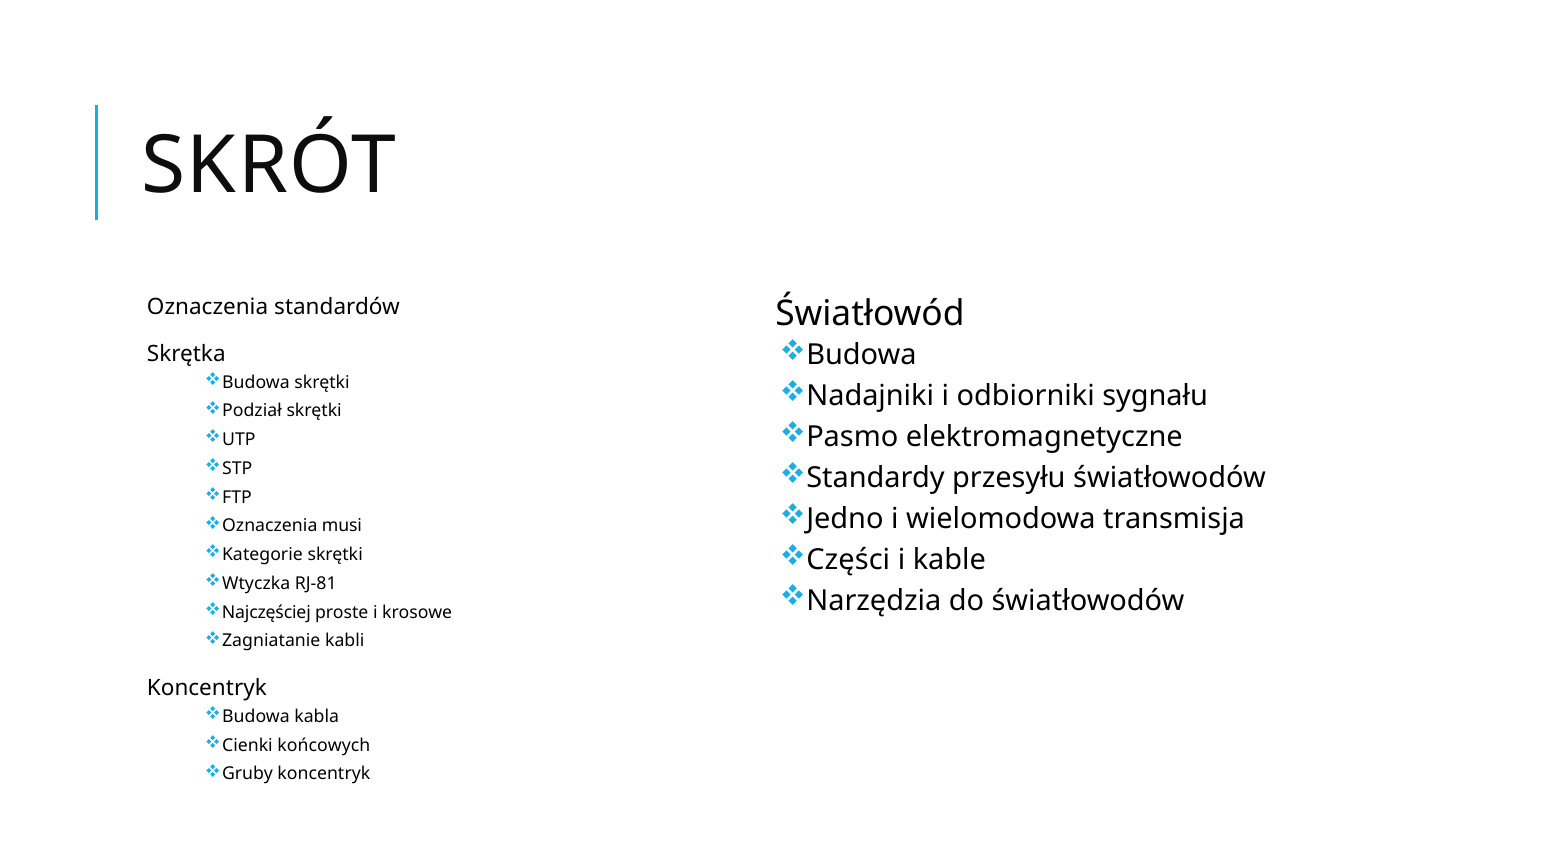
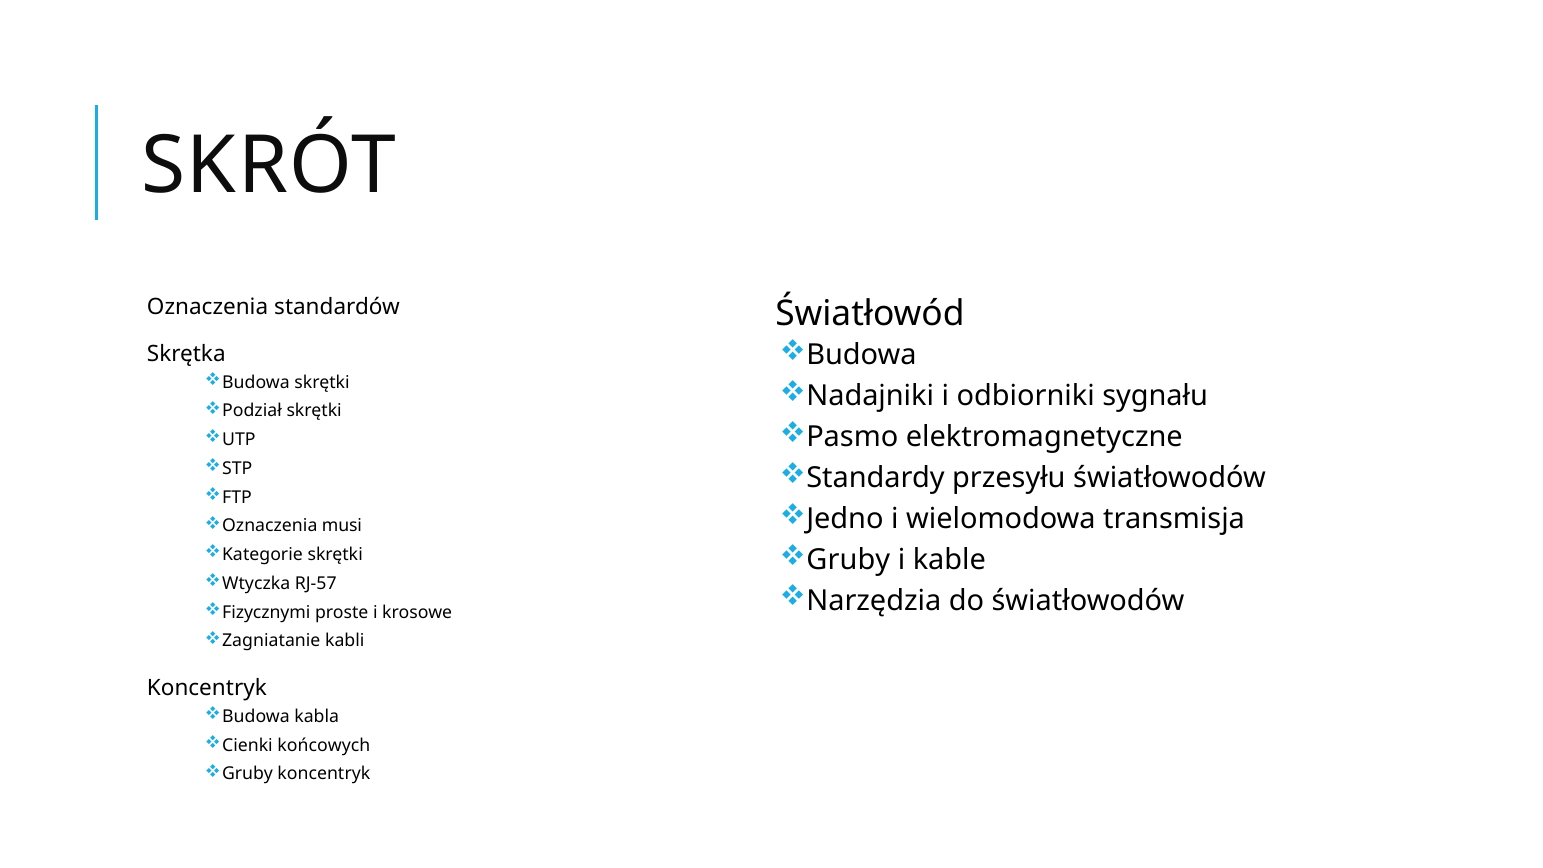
Części at (848, 560): Części -> Gruby
RJ-81: RJ-81 -> RJ-57
Najczęściej: Najczęściej -> Fizycznymi
